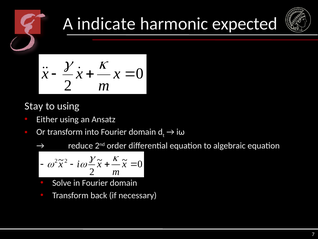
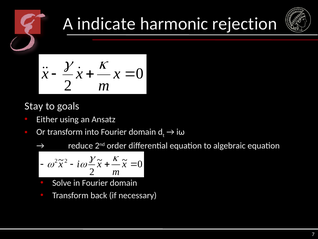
expected: expected -> rejection
to using: using -> goals
